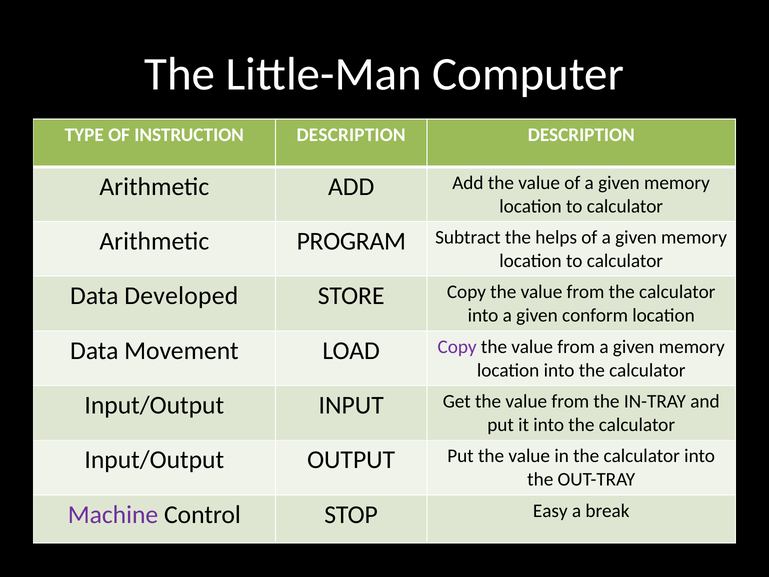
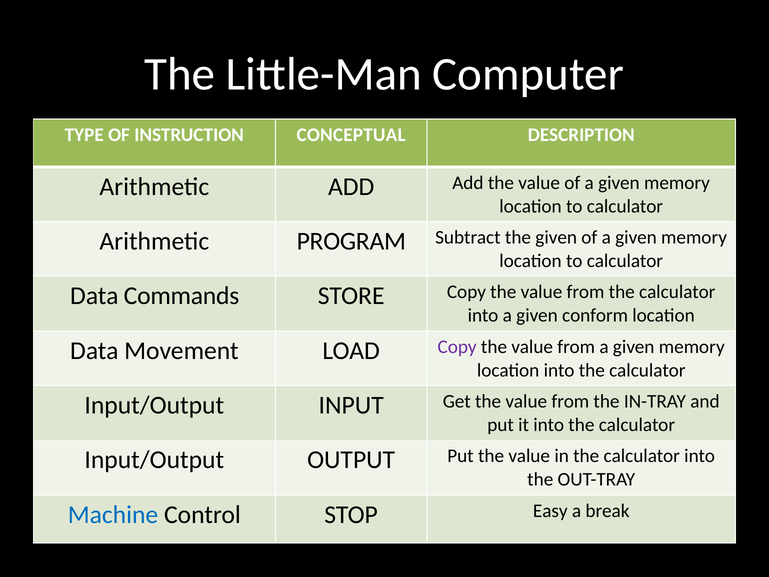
INSTRUCTION DESCRIPTION: DESCRIPTION -> CONCEPTUAL
the helps: helps -> given
Developed: Developed -> Commands
Machine colour: purple -> blue
